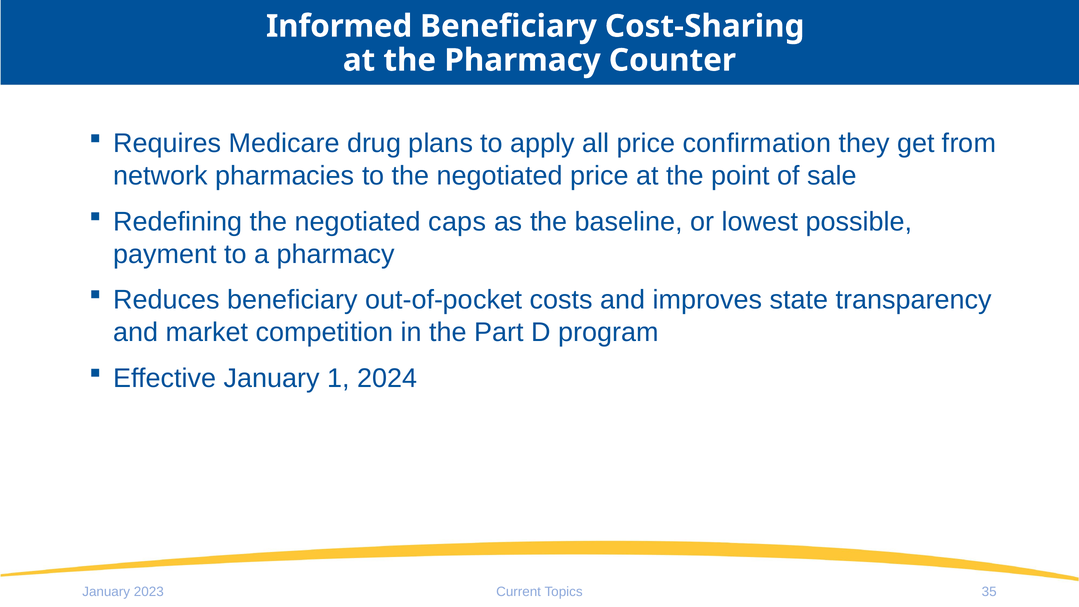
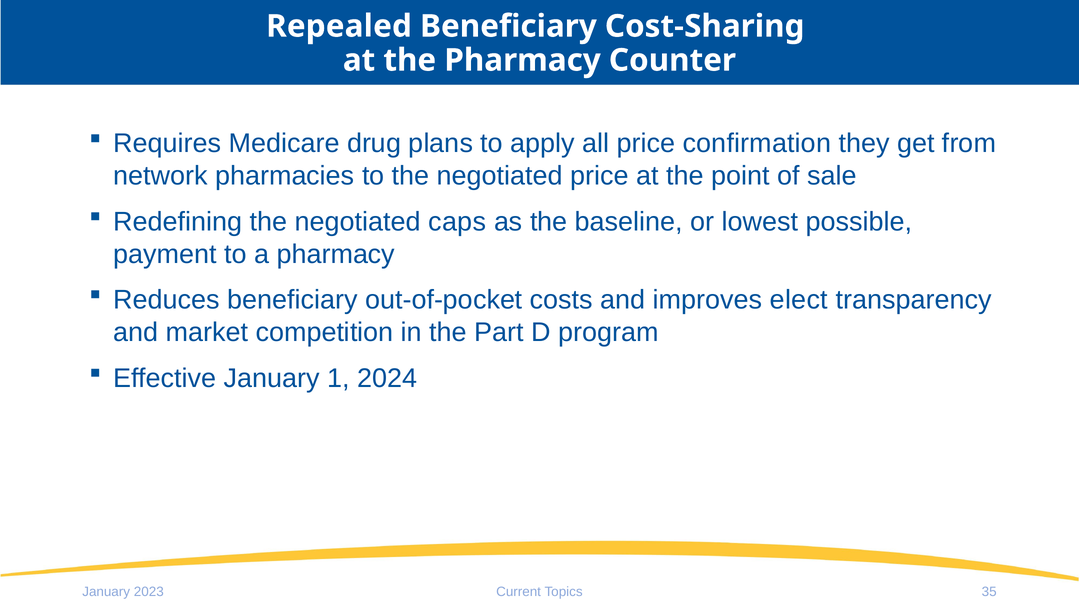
Informed: Informed -> Repealed
state: state -> elect
